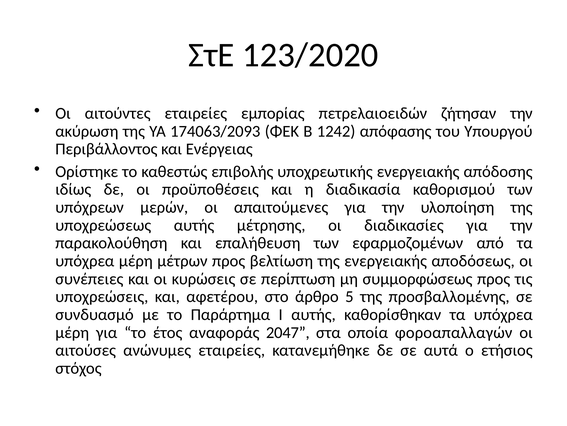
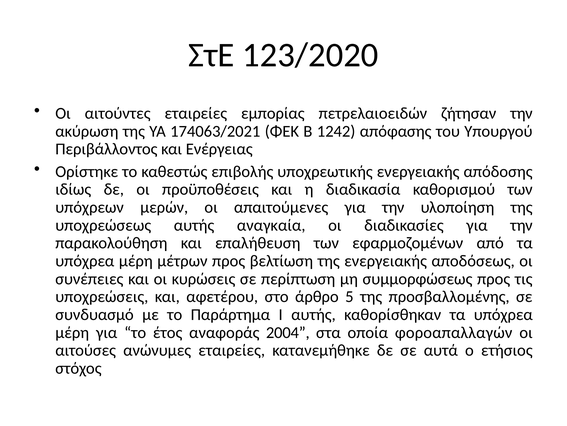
174063/2093: 174063/2093 -> 174063/2021
μέτρησης: μέτρησης -> αναγκαία
2047: 2047 -> 2004
